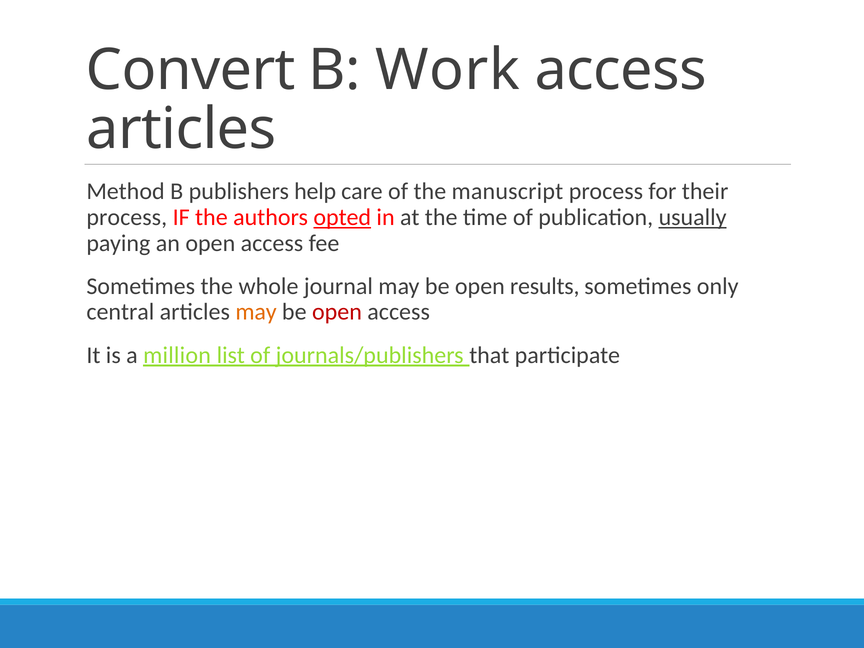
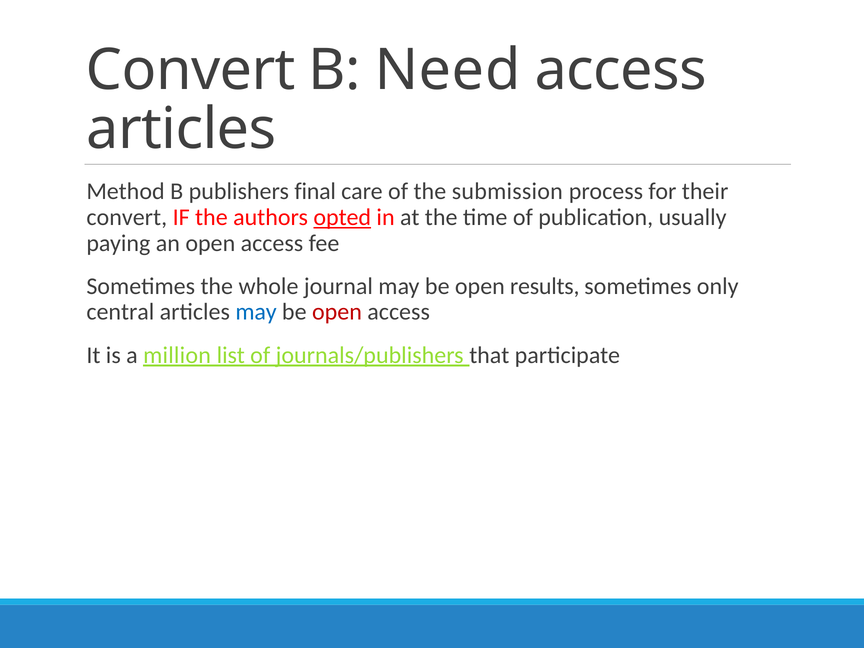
Work: Work -> Need
help: help -> final
manuscript: manuscript -> submission
process at (127, 217): process -> convert
usually underline: present -> none
may at (256, 312) colour: orange -> blue
